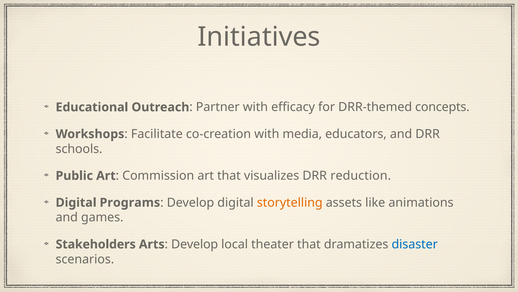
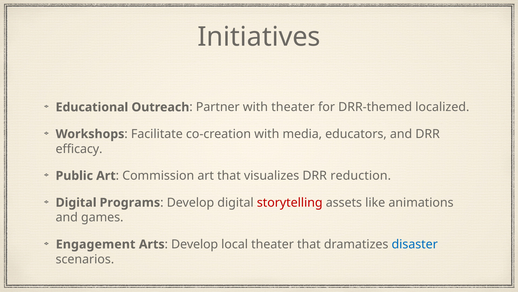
with efficacy: efficacy -> theater
concepts: concepts -> localized
schools: schools -> efficacy
storytelling colour: orange -> red
Stakeholders: Stakeholders -> Engagement
